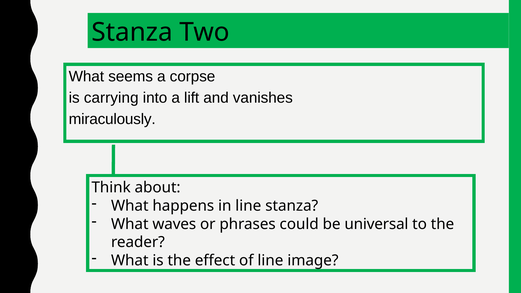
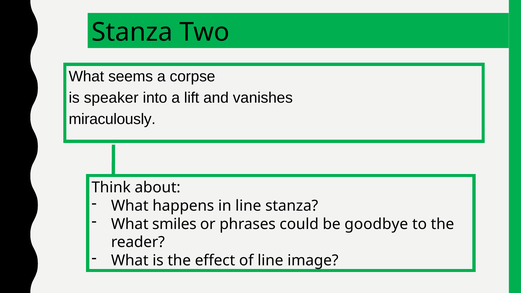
carrying: carrying -> speaker
waves: waves -> smiles
universal: universal -> goodbye
